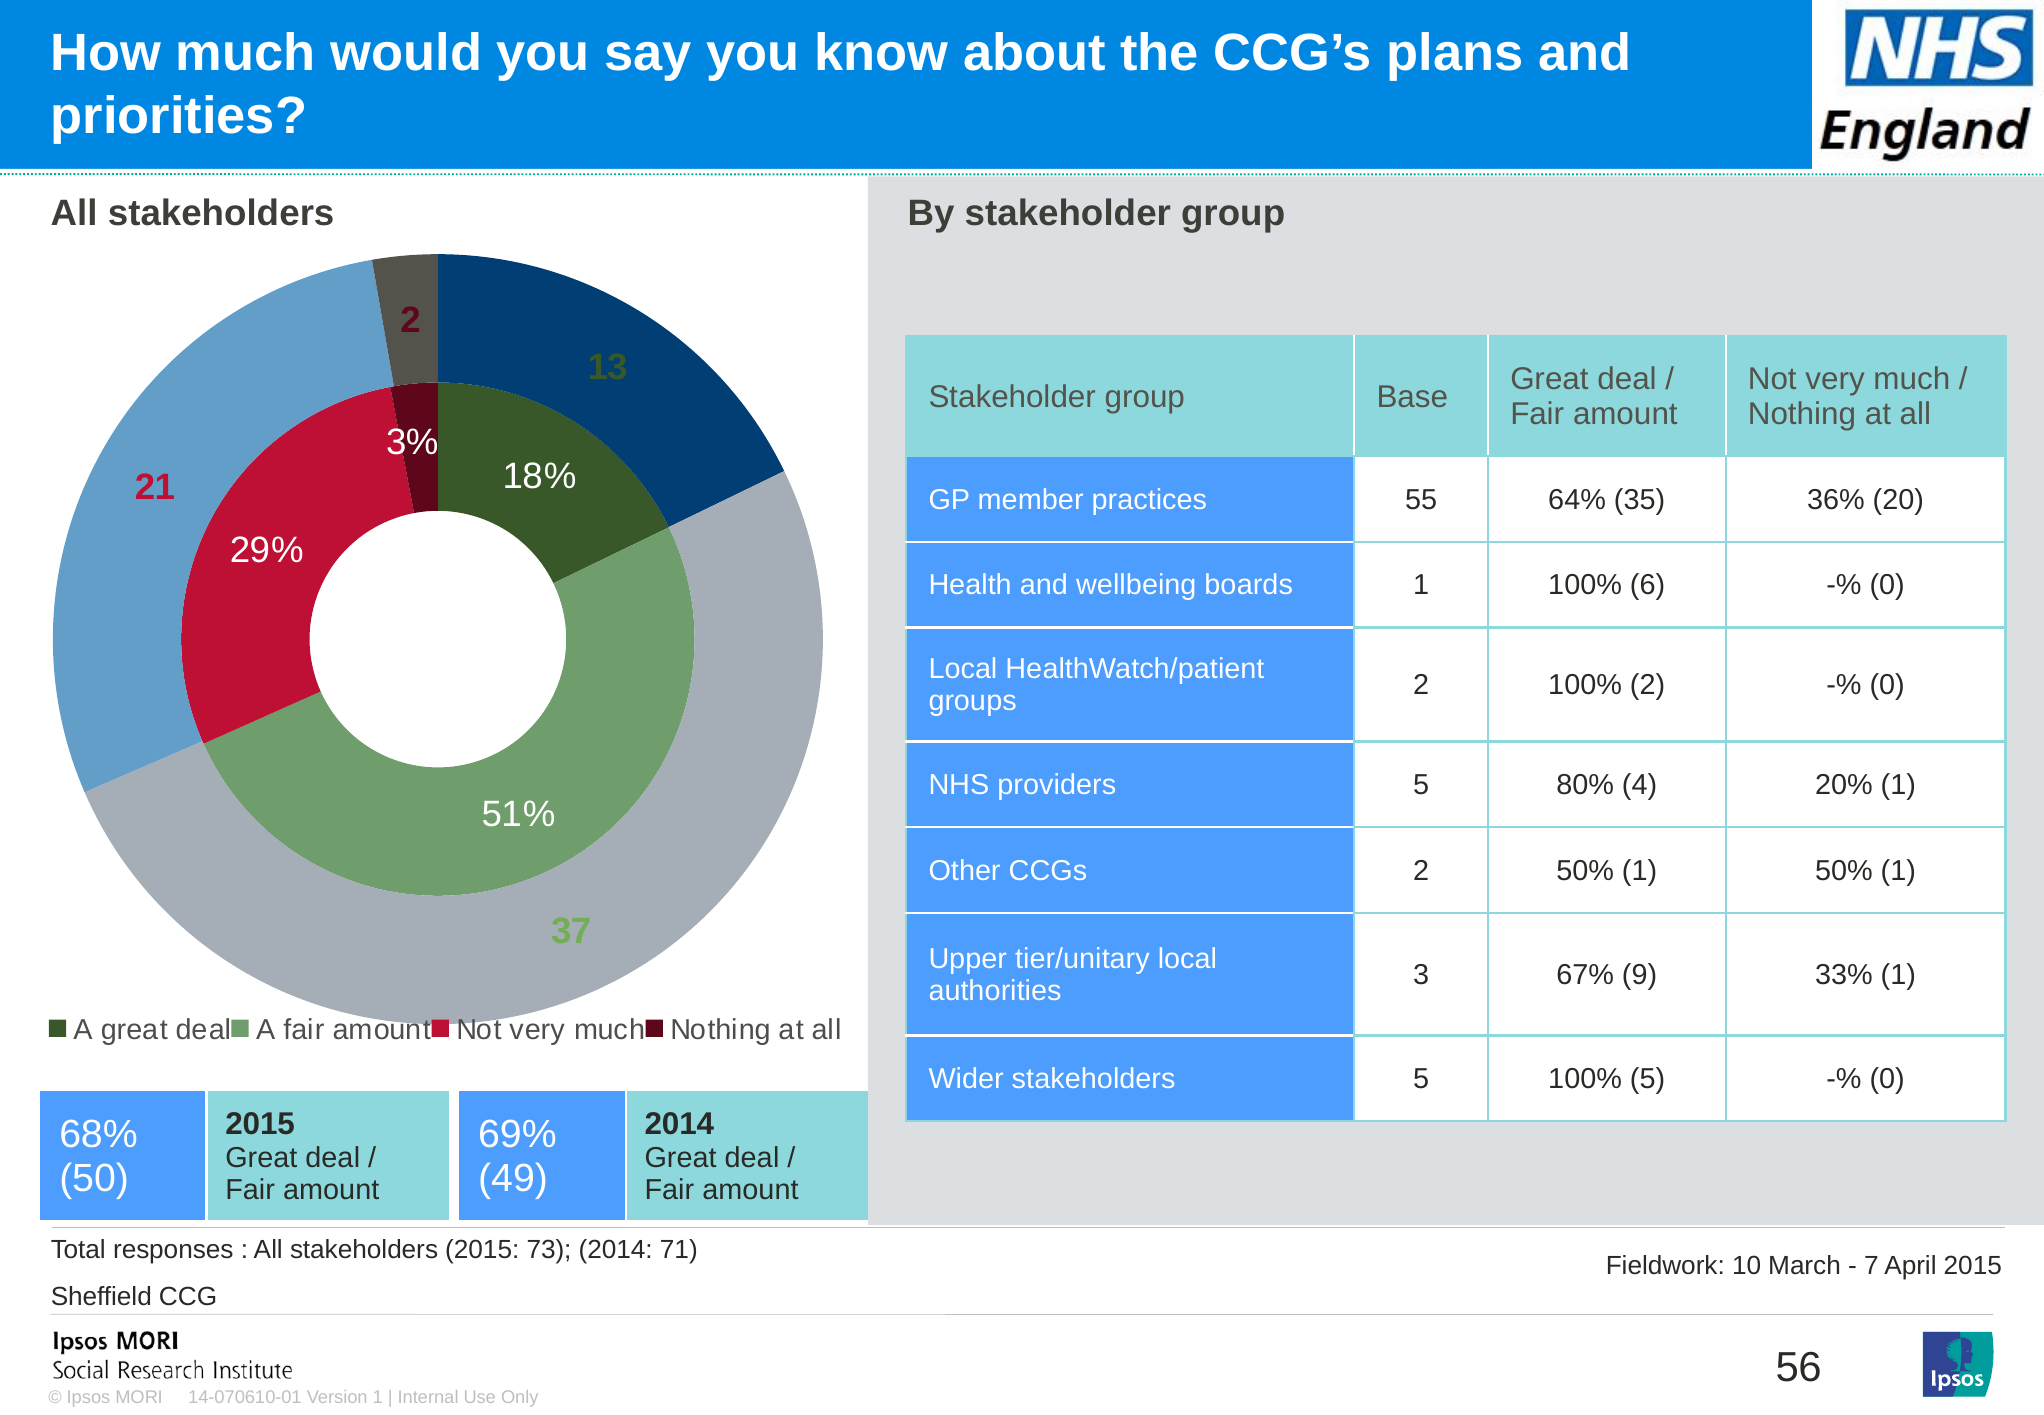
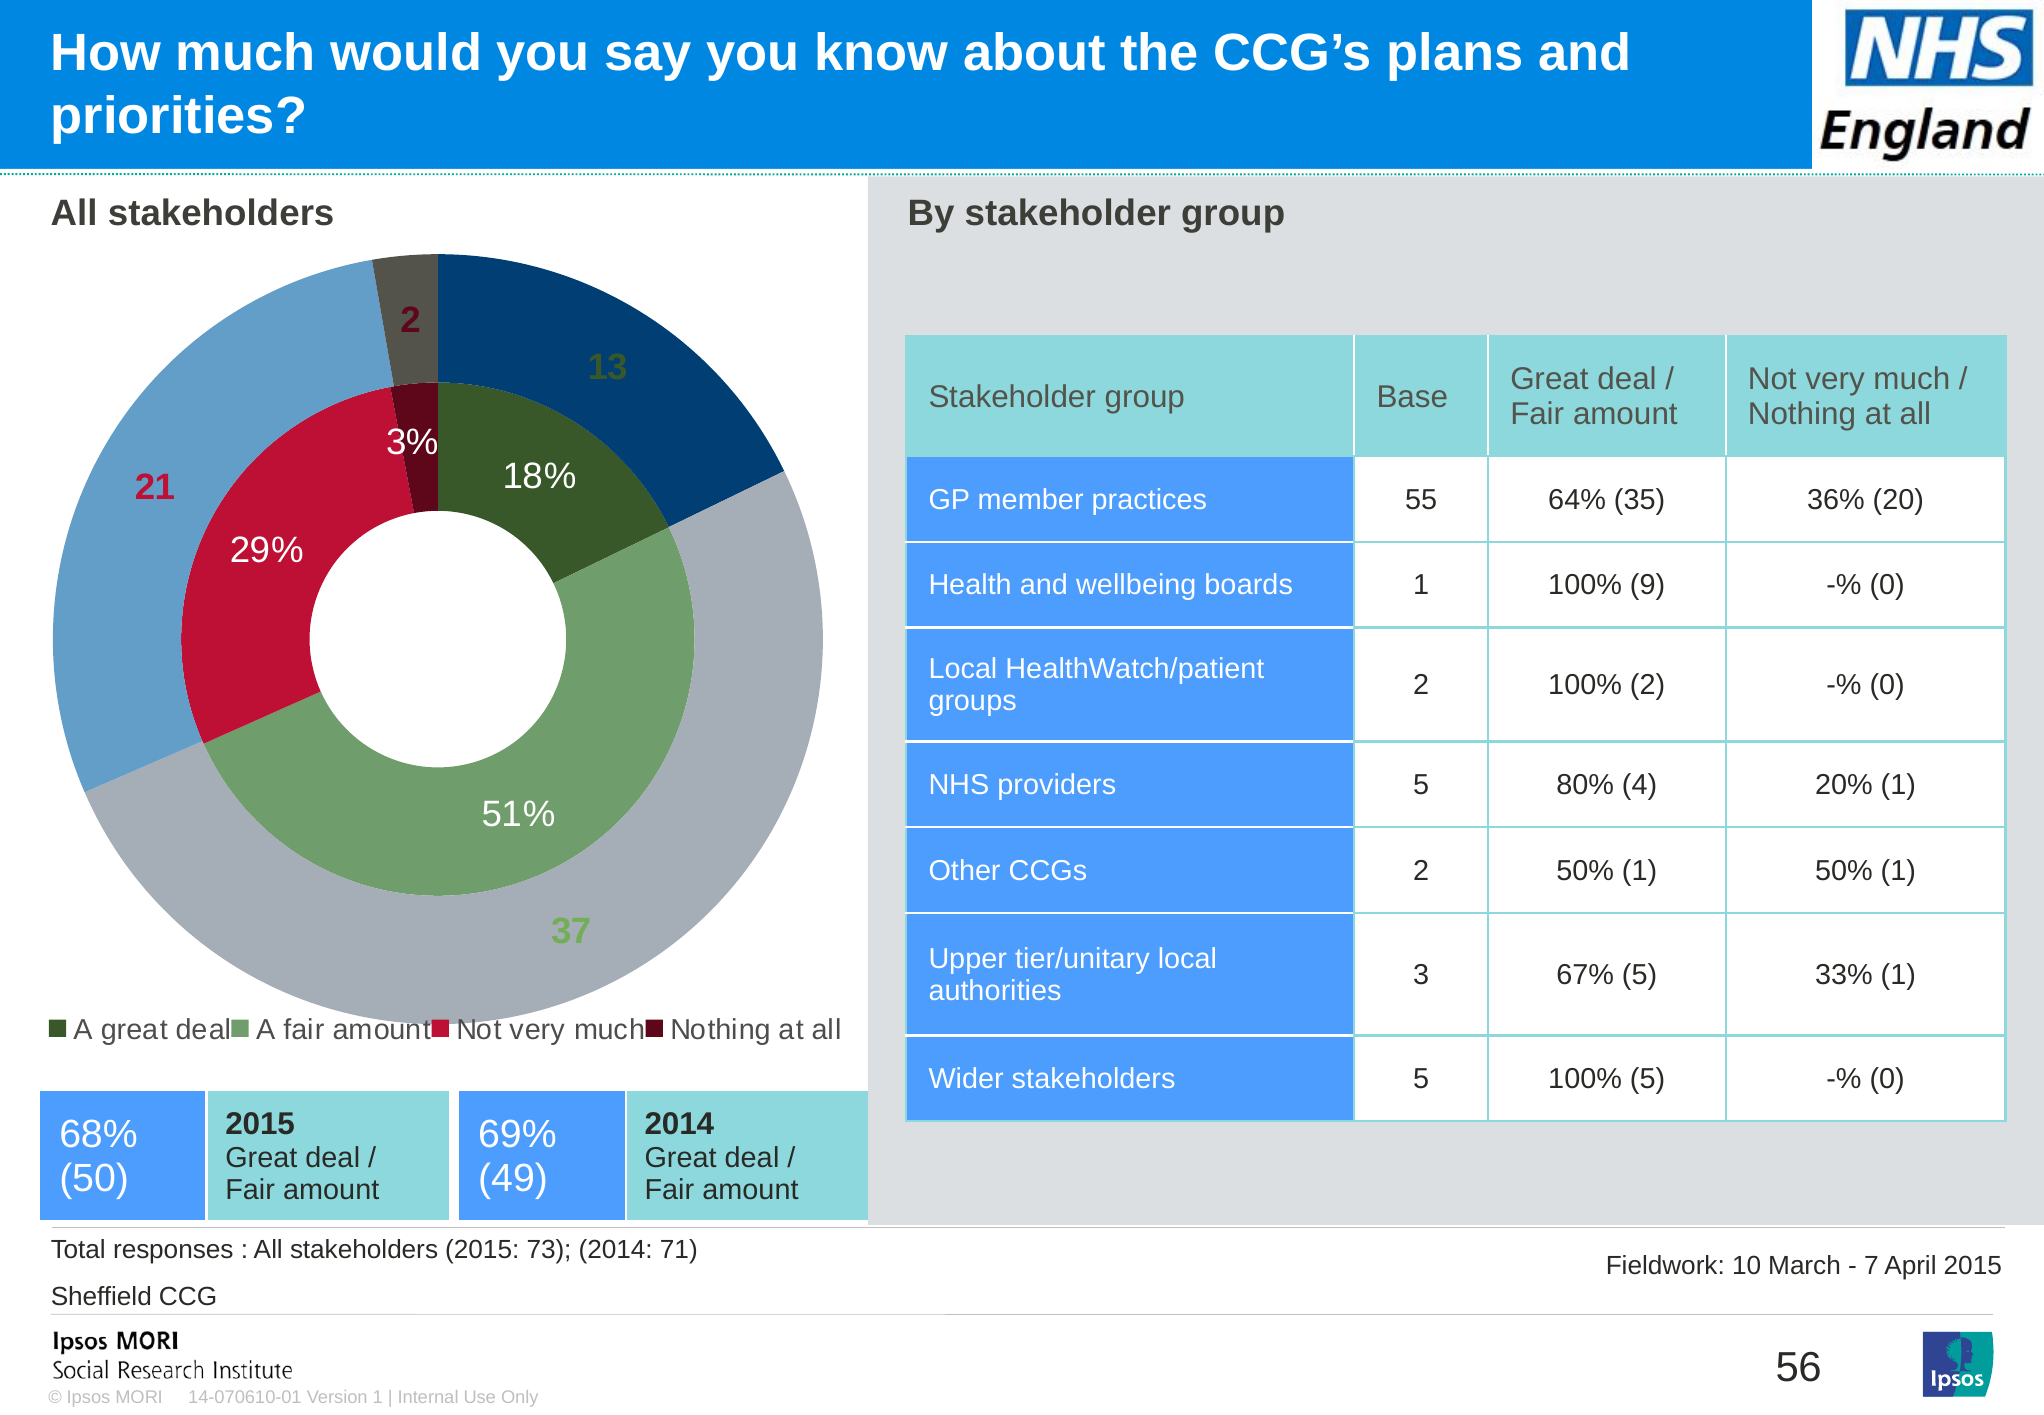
6: 6 -> 9
67% 9: 9 -> 5
